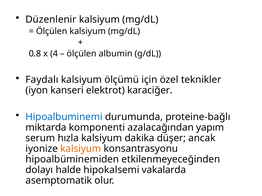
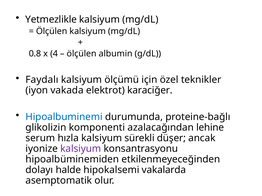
Düzenlenir: Düzenlenir -> Yetmezlikle
kanseri: kanseri -> vakada
miktarda: miktarda -> glikolizin
yapım: yapım -> lehine
dakika: dakika -> sürekli
kalsiyum at (81, 149) colour: orange -> purple
